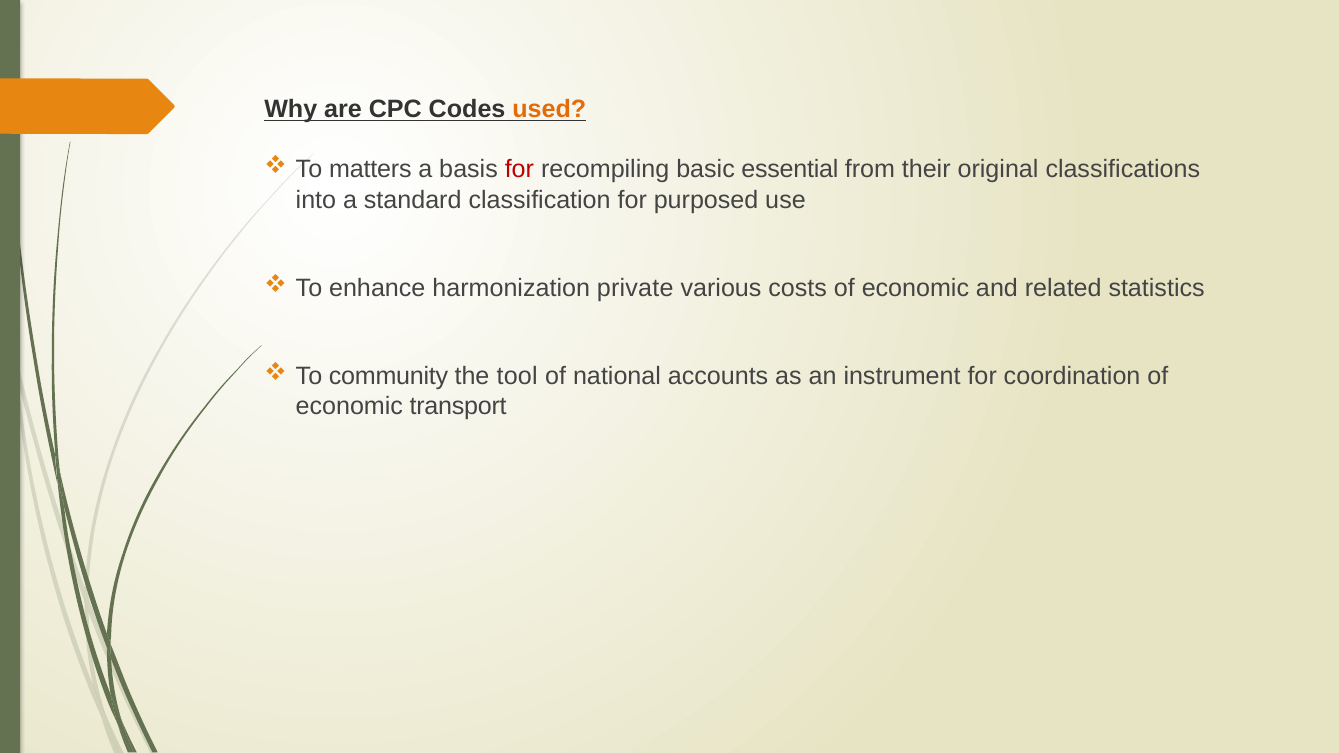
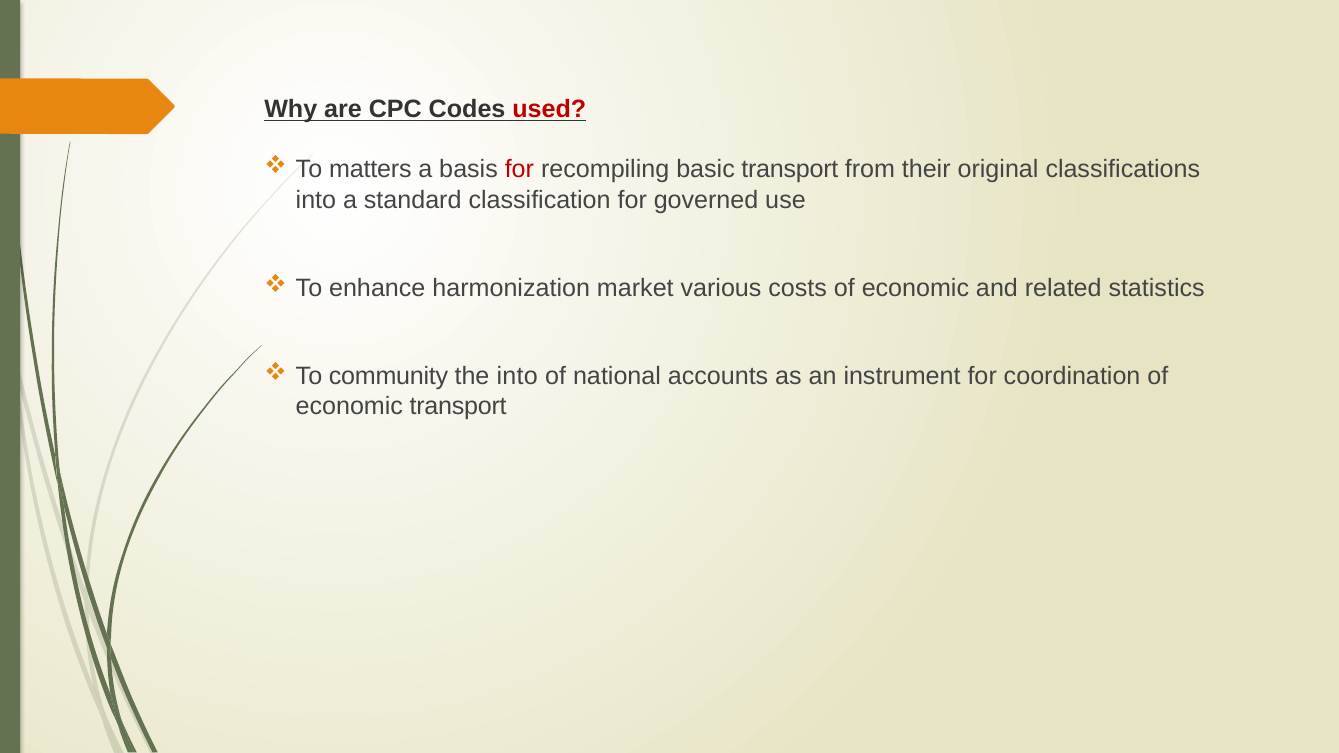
used colour: orange -> red
basic essential: essential -> transport
purposed: purposed -> governed
private: private -> market
the tool: tool -> into
